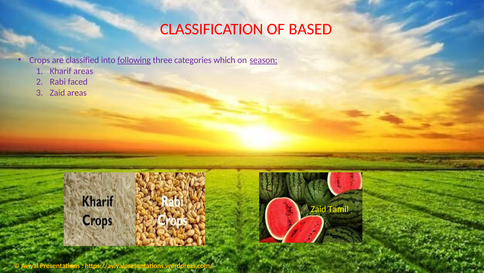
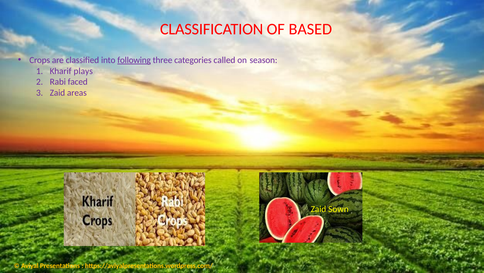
which: which -> called
season underline: present -> none
Kharif areas: areas -> plays
Tamil: Tamil -> Sown
